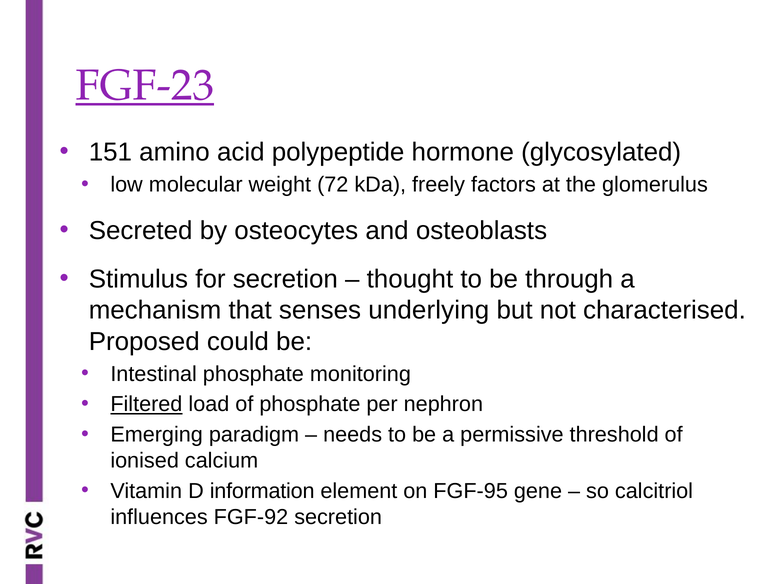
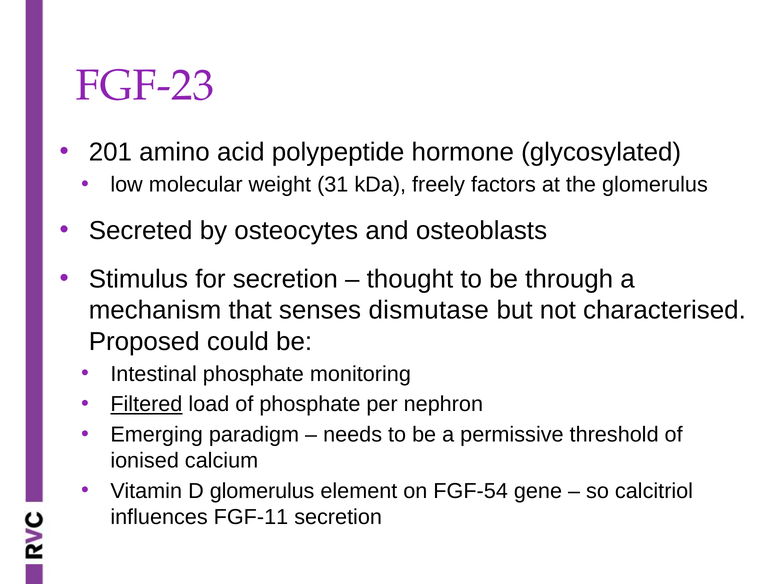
FGF-23 underline: present -> none
151: 151 -> 201
72: 72 -> 31
underlying: underlying -> dismutase
D information: information -> glomerulus
FGF-95: FGF-95 -> FGF-54
FGF-92: FGF-92 -> FGF-11
